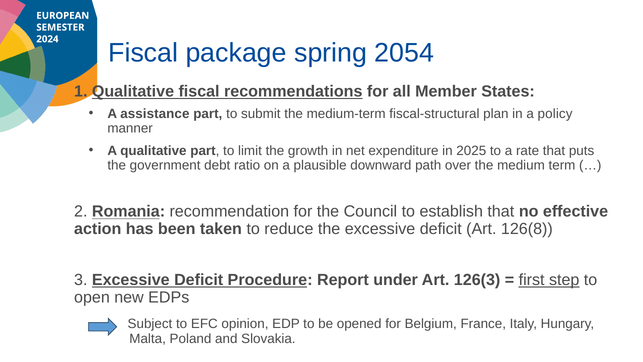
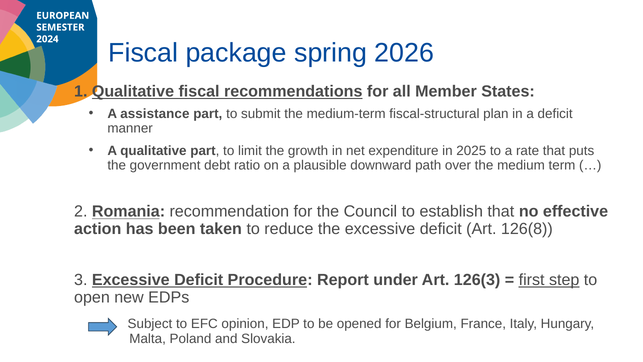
2054: 2054 -> 2026
a policy: policy -> deficit
